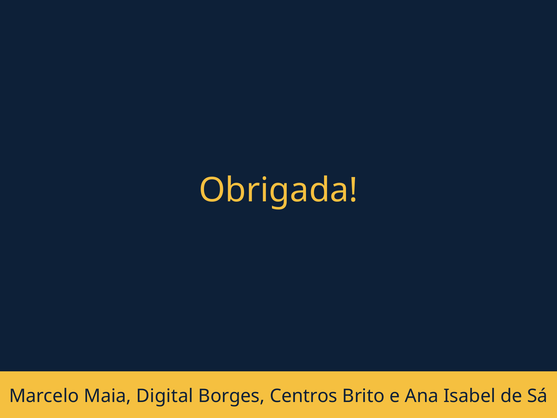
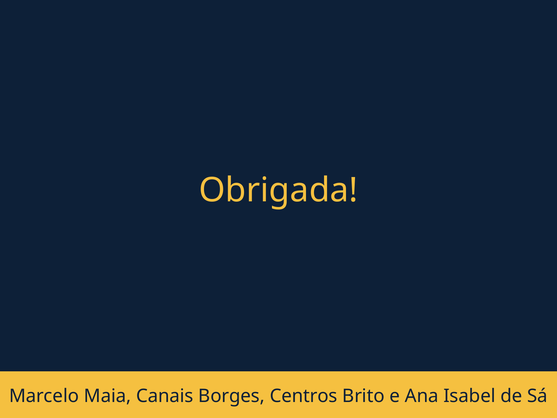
Digital: Digital -> Canais
